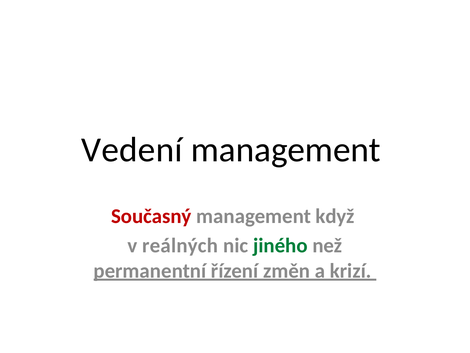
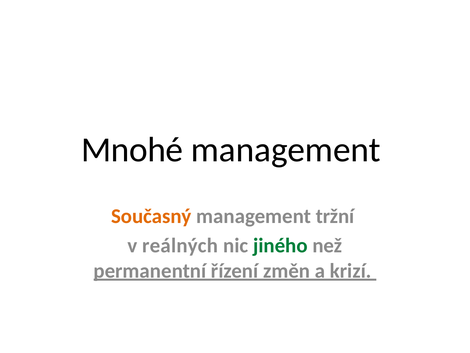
Vedení: Vedení -> Mnohé
Současný colour: red -> orange
když: když -> tržní
